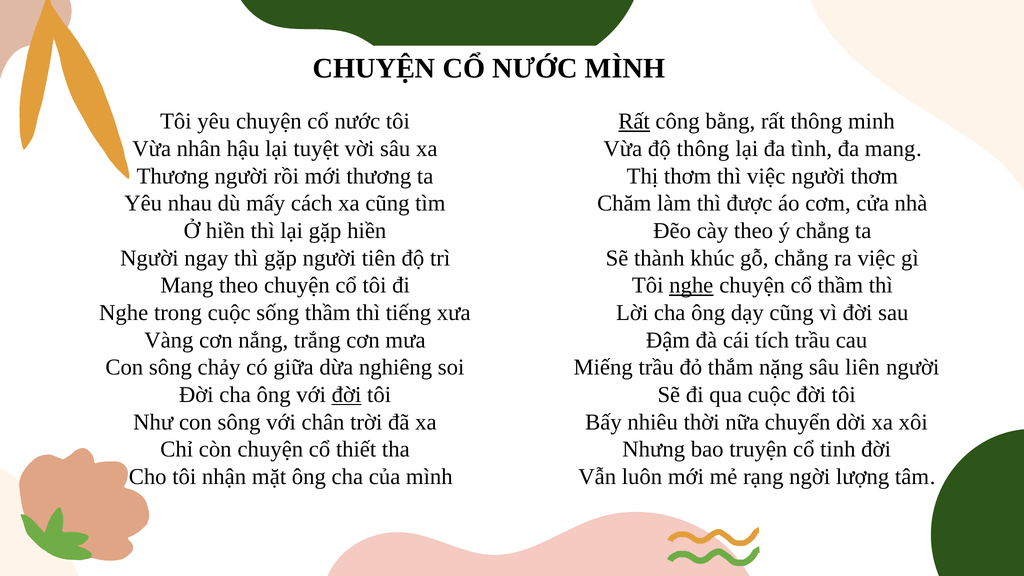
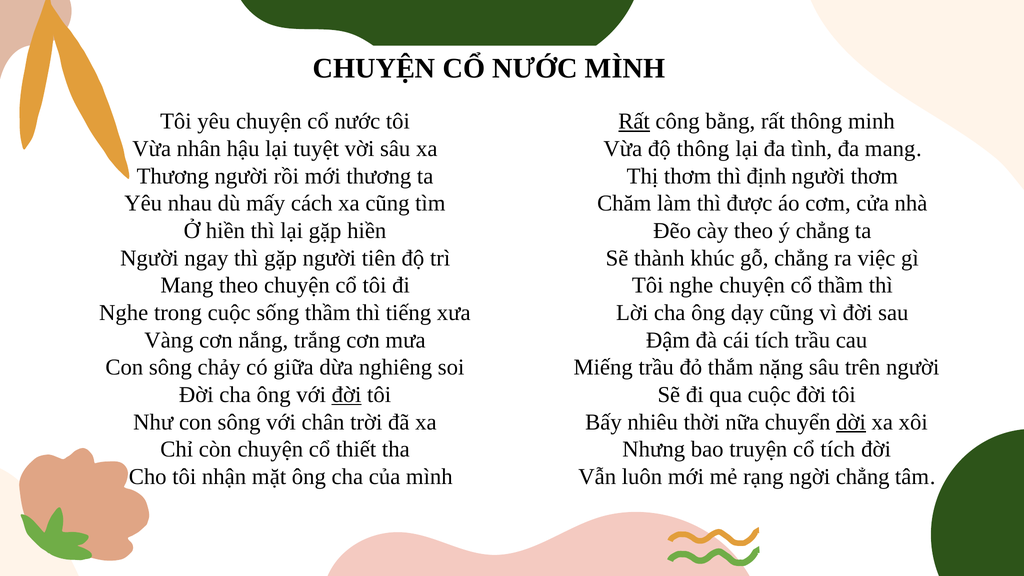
thì việc: việc -> định
nghe at (691, 285) underline: present -> none
liên: liên -> trên
dời underline: none -> present
cổ tinh: tinh -> tích
ngời lượng: lượng -> chẳng
